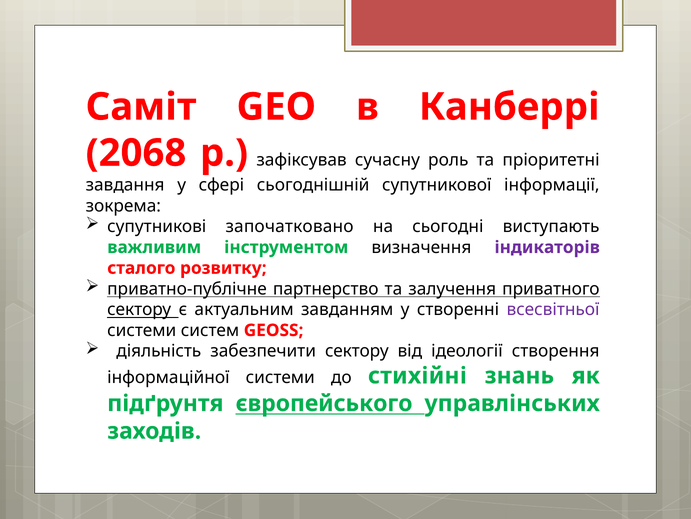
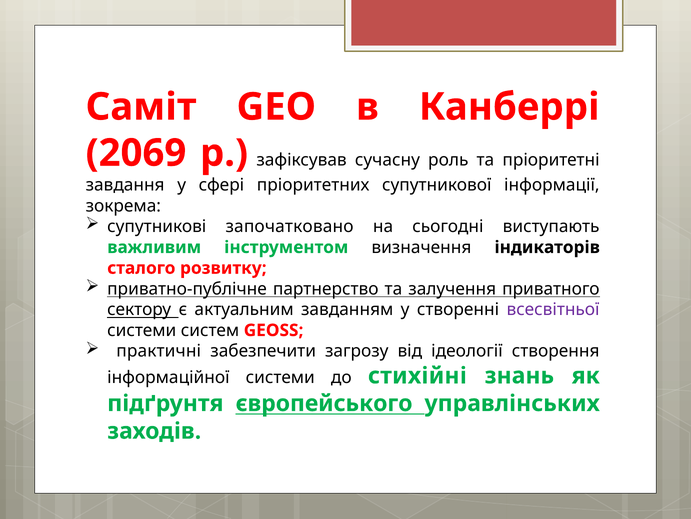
2068: 2068 -> 2069
сьогоднішній: сьогоднішній -> пріоритетних
індикаторів colour: purple -> black
діяльність: діяльність -> практичні
забезпечити сектору: сектору -> загрозу
